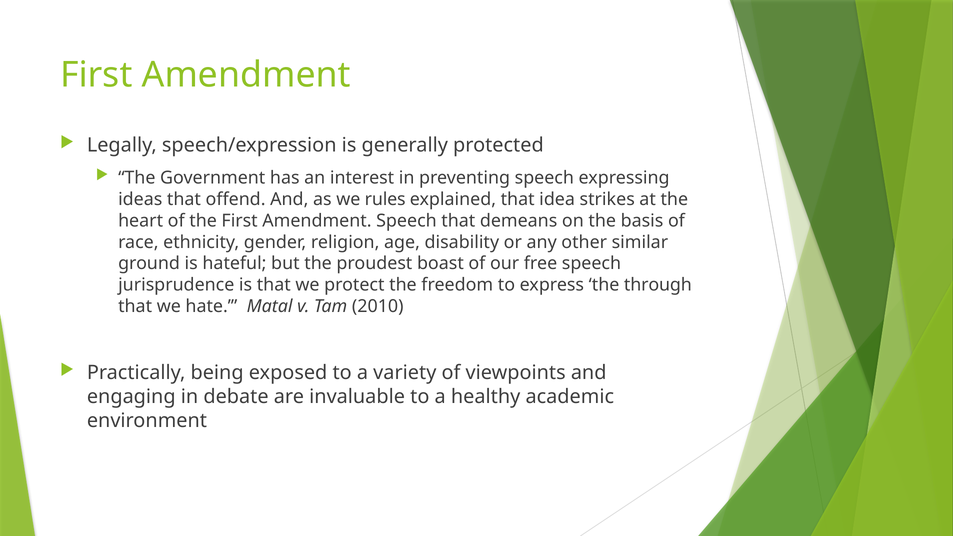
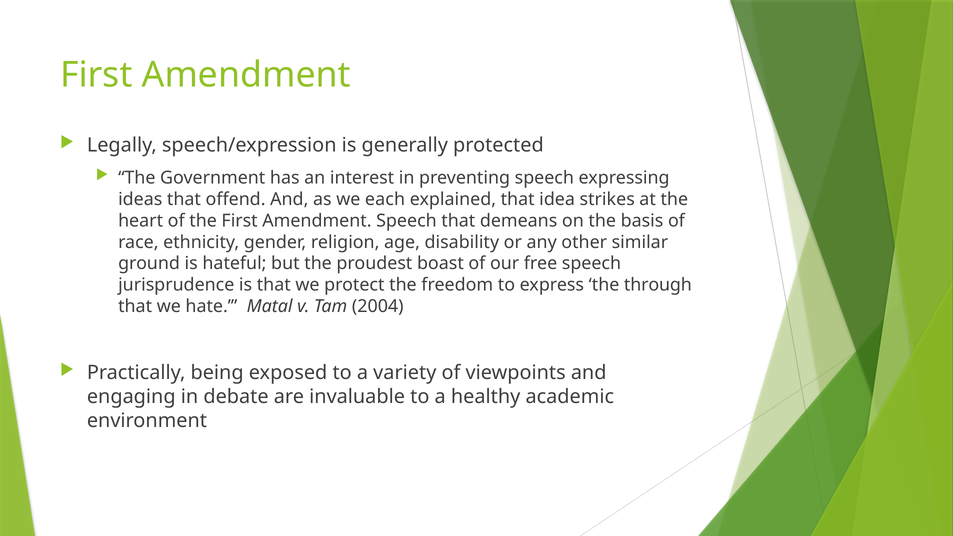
rules: rules -> each
2010: 2010 -> 2004
